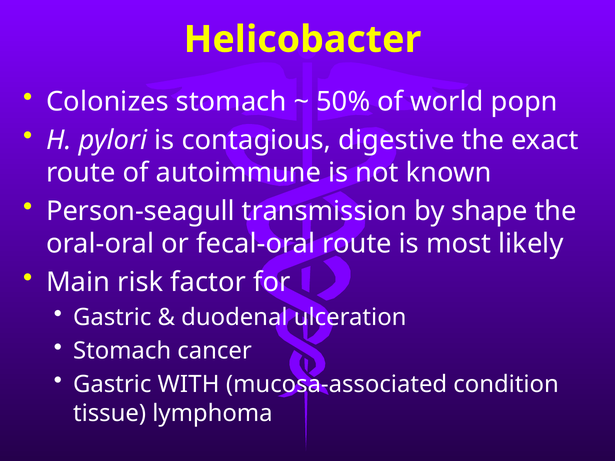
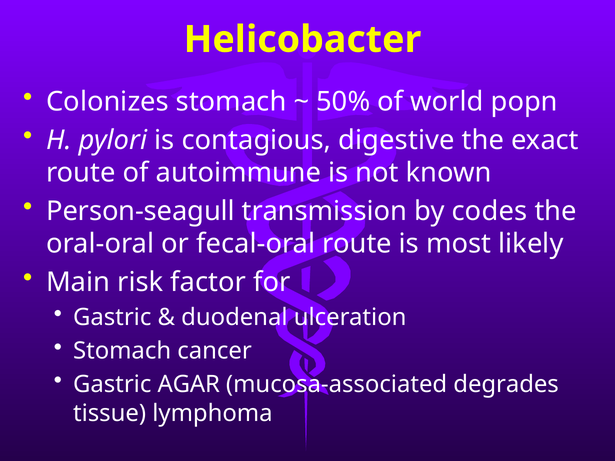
shape: shape -> codes
WITH: WITH -> AGAR
condition: condition -> degrades
